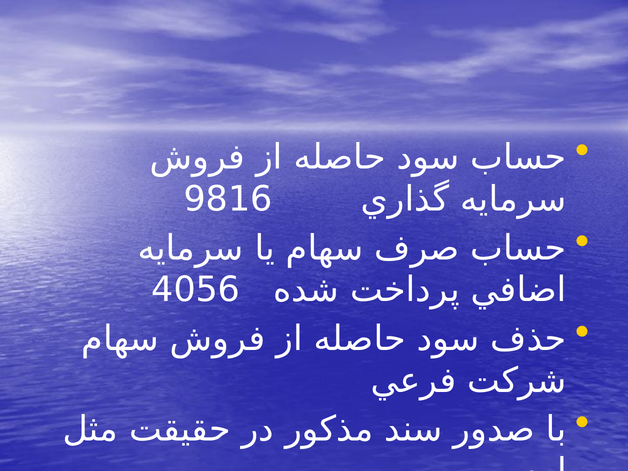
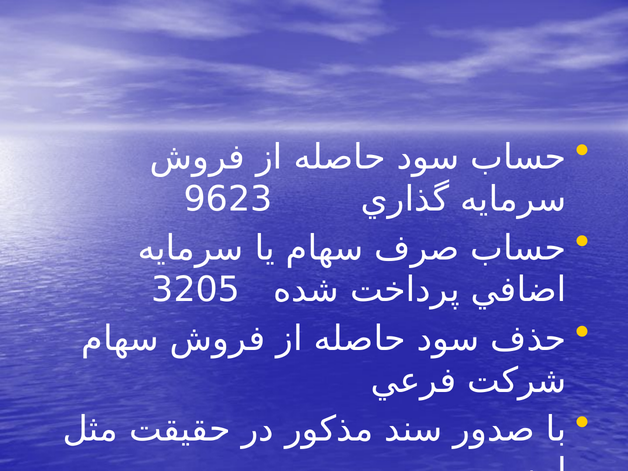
9816: 9816 -> 9623
4056: 4056 -> 3205
